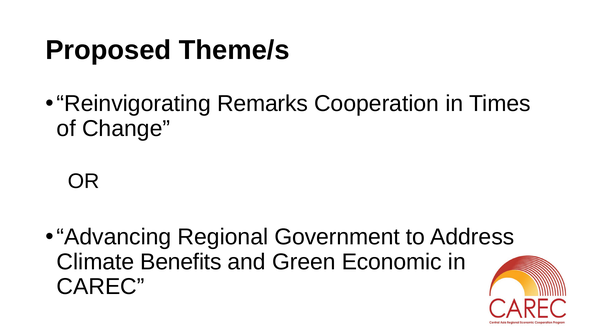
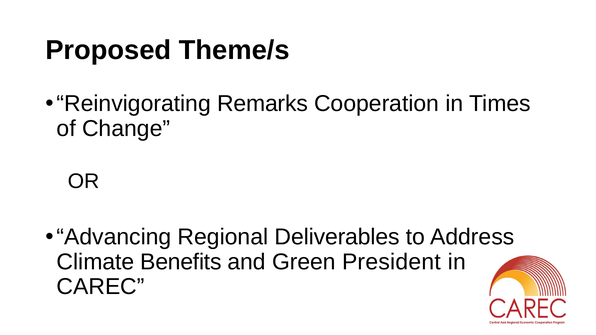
Government: Government -> Deliverables
Economic: Economic -> President
